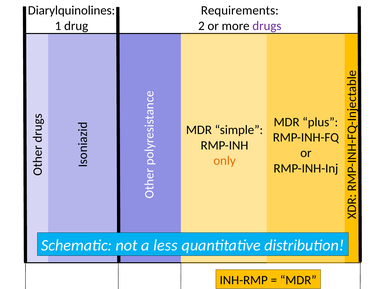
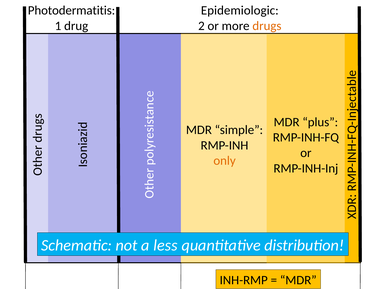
Diarylquinolines: Diarylquinolines -> Photodermatitis
Requirements: Requirements -> Epidemiologic
drugs colour: purple -> orange
